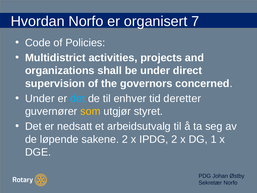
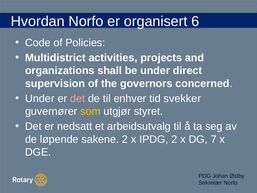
7: 7 -> 6
det at (78, 98) colour: light blue -> pink
deretter: deretter -> svekker
1: 1 -> 7
